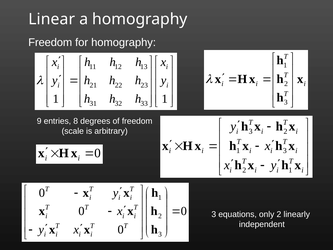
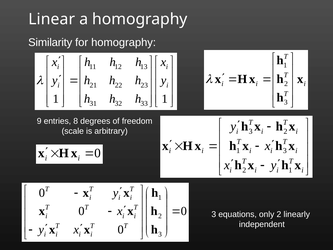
Freedom at (50, 42): Freedom -> Similarity
